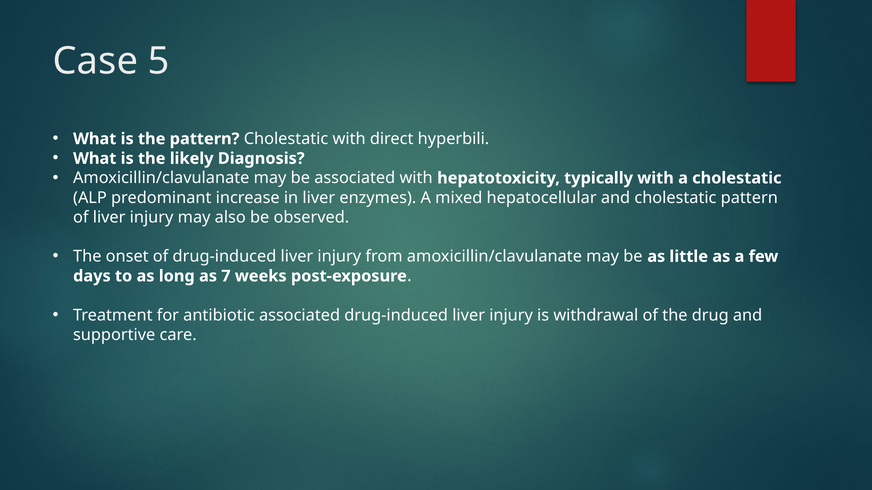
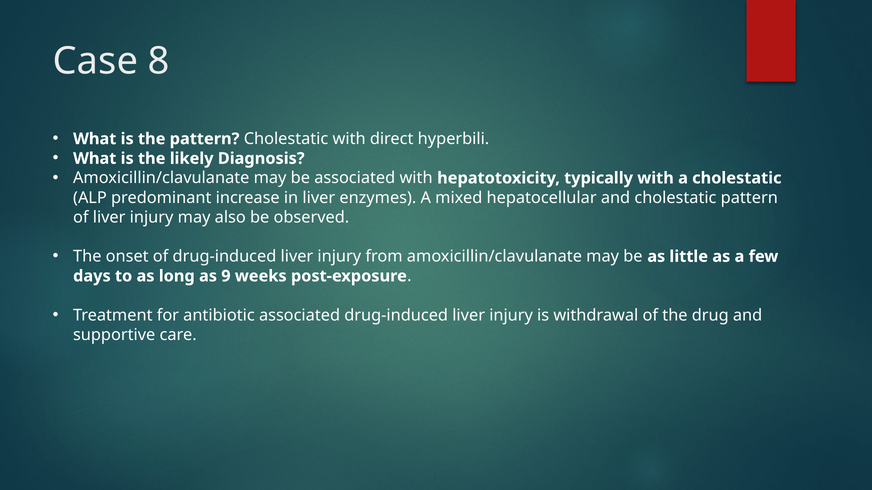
5: 5 -> 8
7: 7 -> 9
